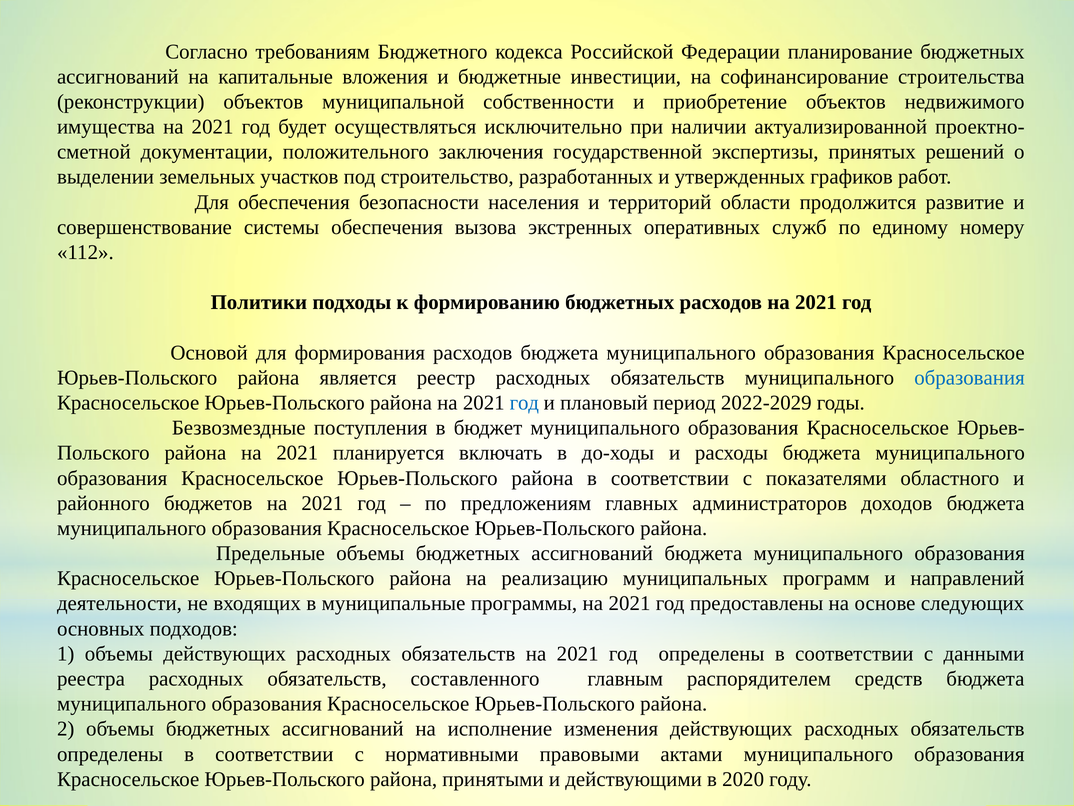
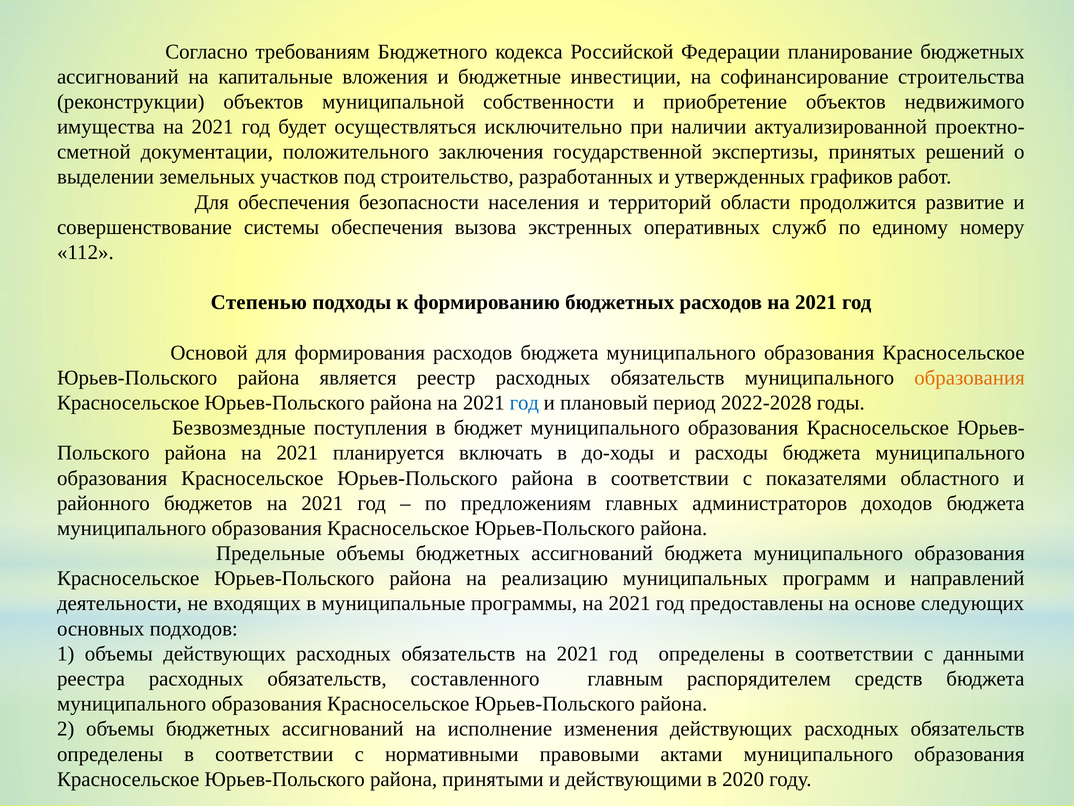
Политики: Политики -> Степенью
образования at (970, 378) colour: blue -> orange
2022-2029: 2022-2029 -> 2022-2028
